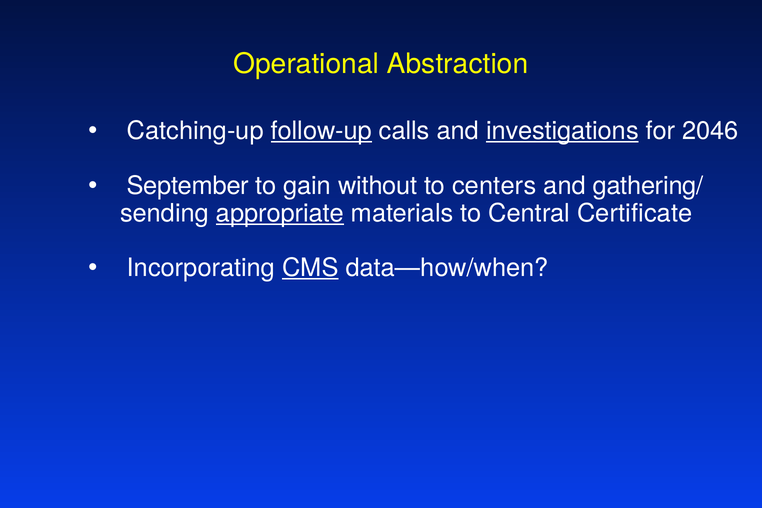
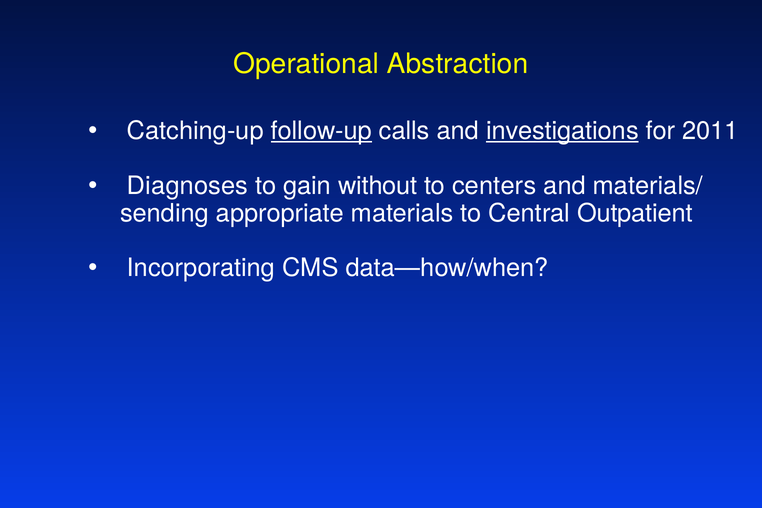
2046: 2046 -> 2011
September: September -> Diagnoses
gathering/: gathering/ -> materials/
appropriate underline: present -> none
Certificate: Certificate -> Outpatient
CMS underline: present -> none
